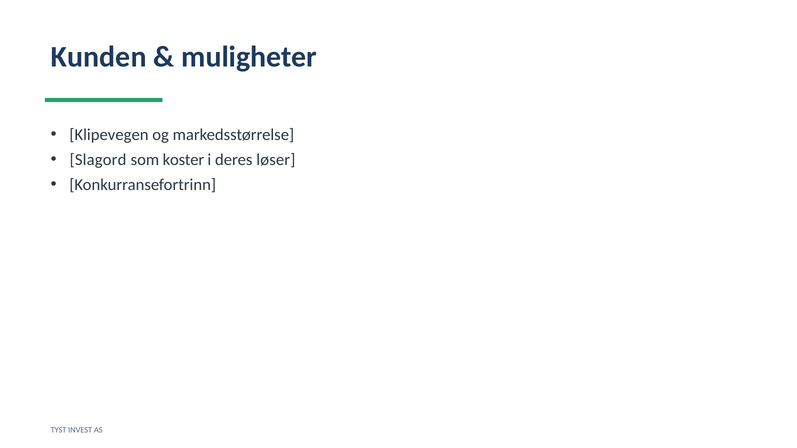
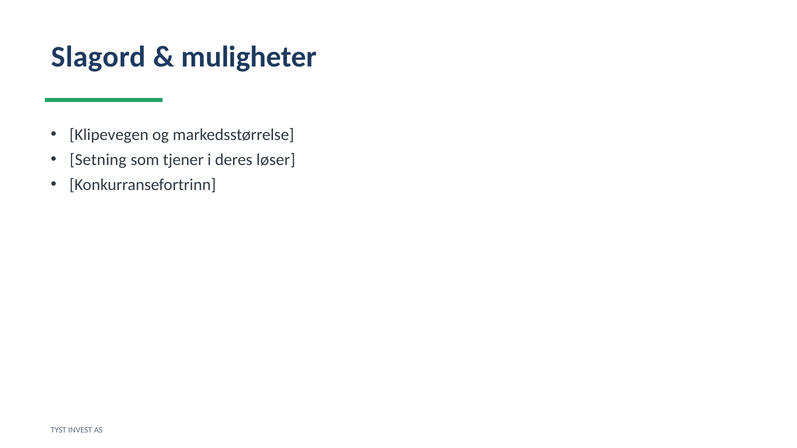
Kunden: Kunden -> Slagord
Slagord: Slagord -> Setning
koster: koster -> tjener
